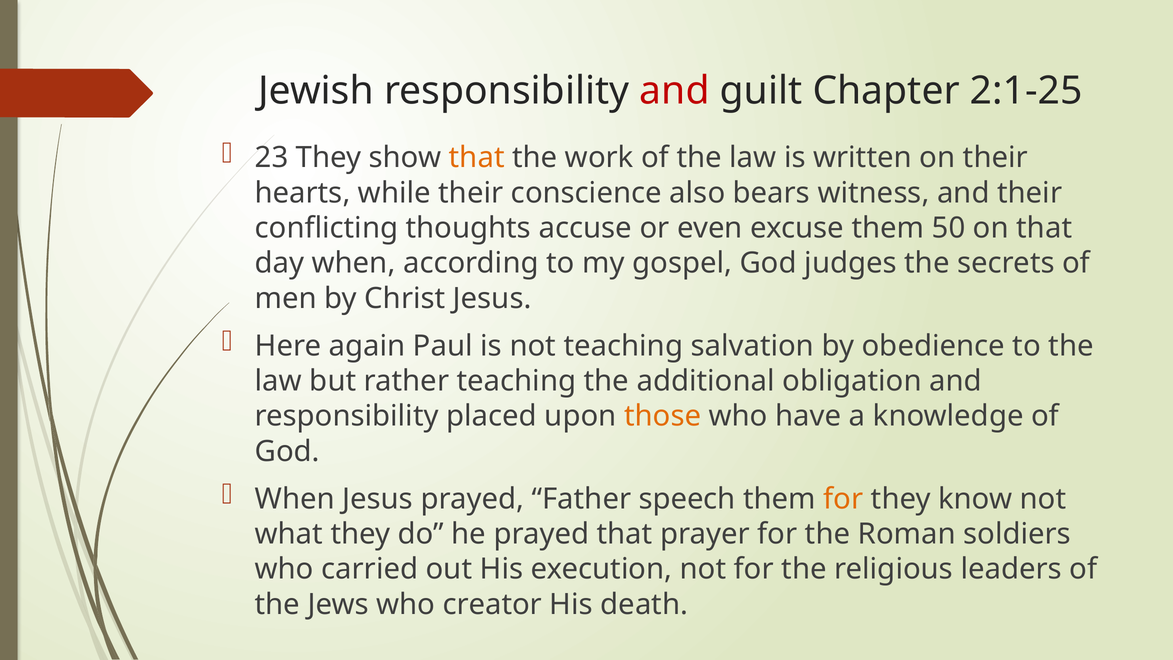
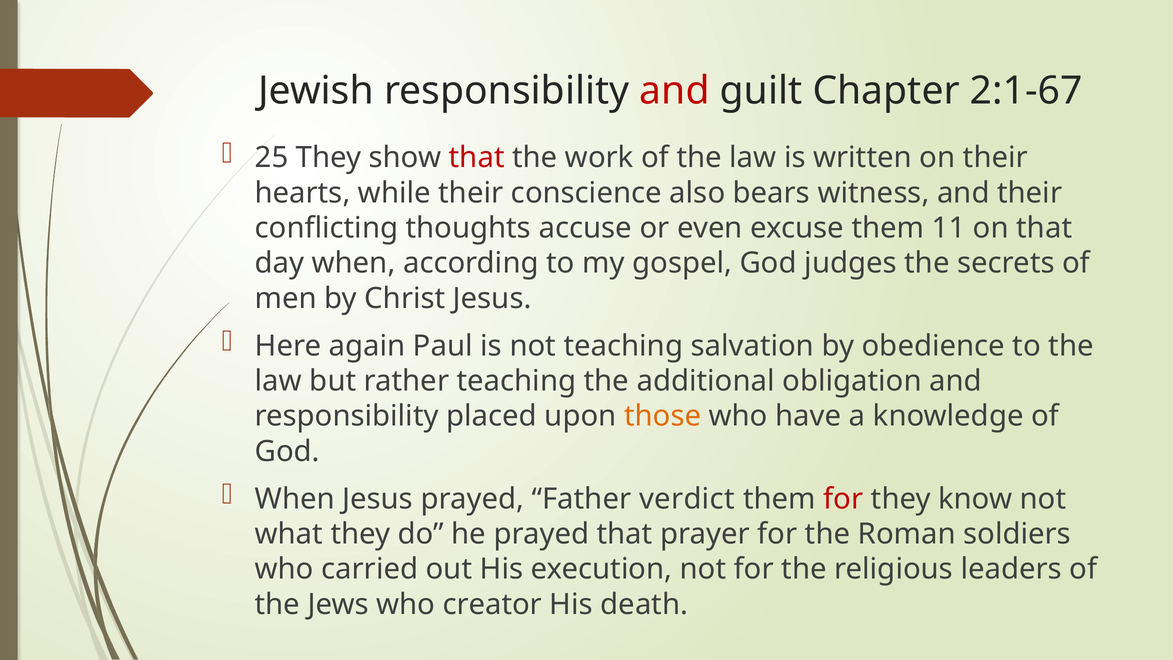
2:1-25: 2:1-25 -> 2:1-67
23: 23 -> 25
that at (477, 158) colour: orange -> red
50: 50 -> 11
speech: speech -> verdict
for at (843, 499) colour: orange -> red
